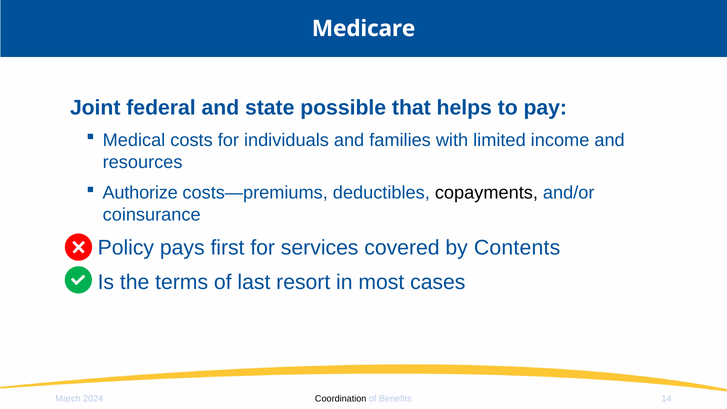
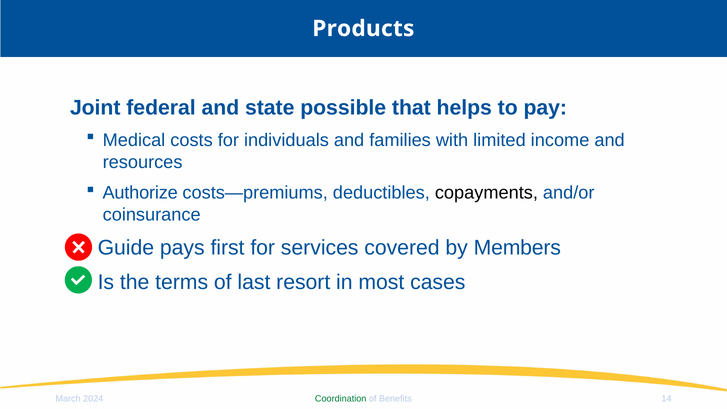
Medicare: Medicare -> Products
Policy: Policy -> Guide
Contents: Contents -> Members
Coordination colour: black -> green
